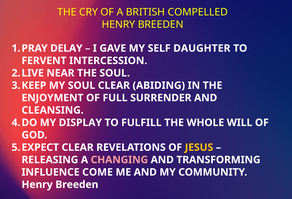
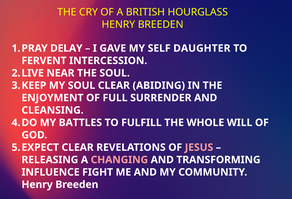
COMPELLED: COMPELLED -> HOURGLASS
DISPLAY: DISPLAY -> BATTLES
JESUS colour: yellow -> pink
COME: COME -> FIGHT
